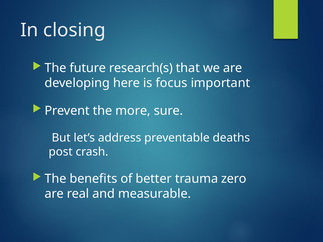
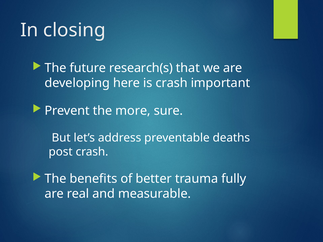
is focus: focus -> crash
zero: zero -> fully
